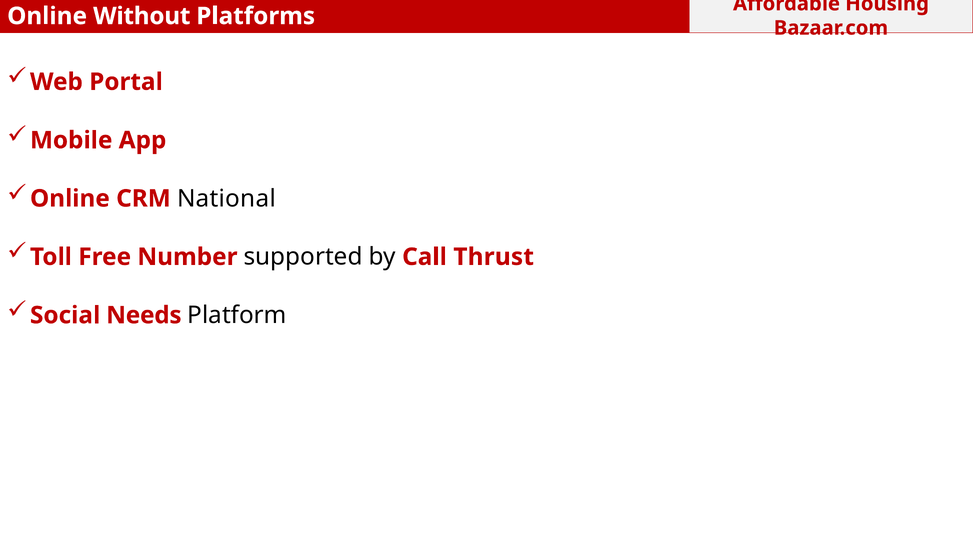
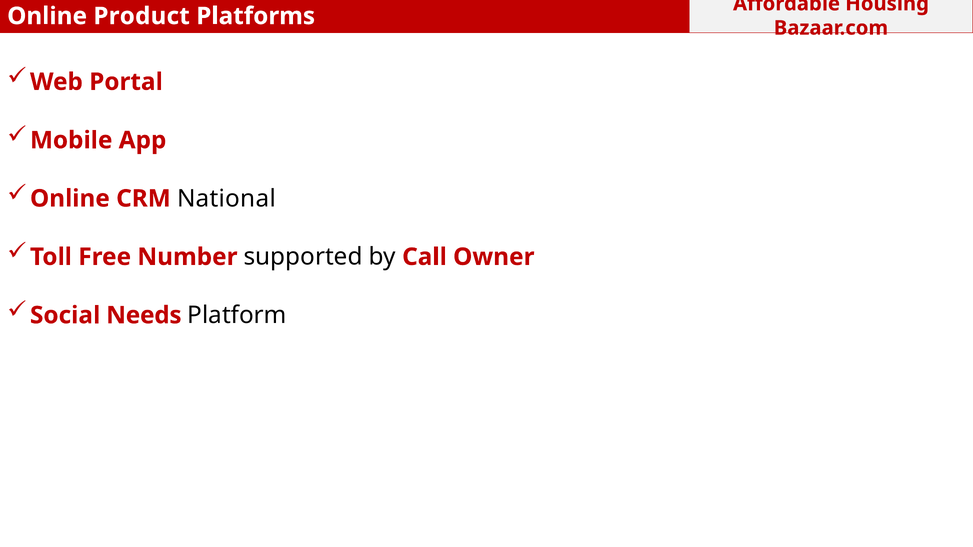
Without: Without -> Product
Thrust: Thrust -> Owner
